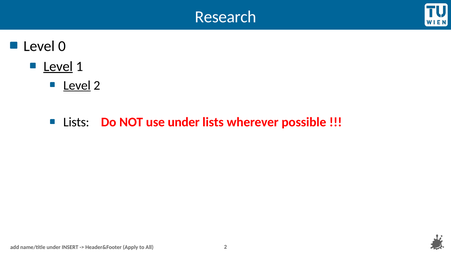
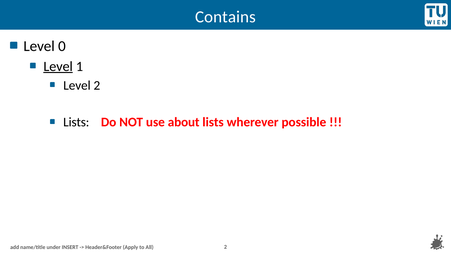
Research: Research -> Contains
Level at (77, 85) underline: present -> none
use under: under -> about
